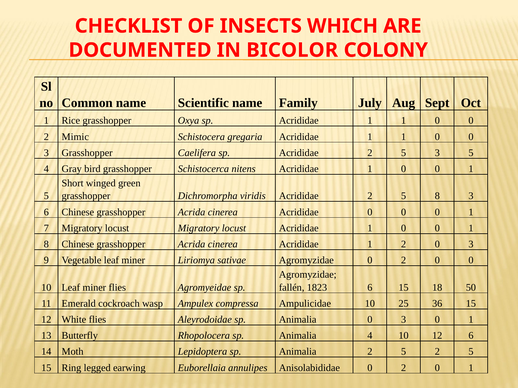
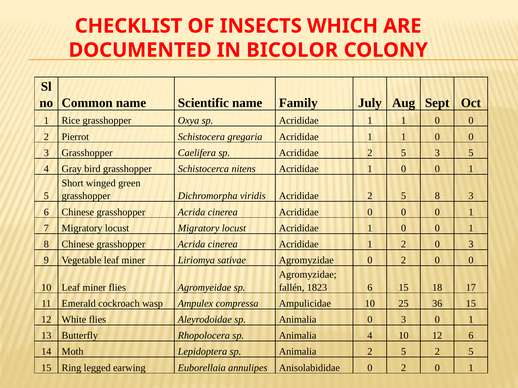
Mimic: Mimic -> Pierrot
50: 50 -> 17
